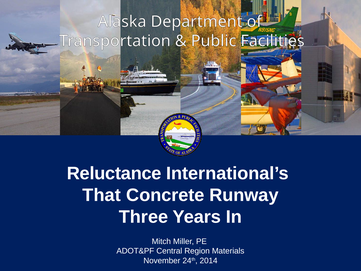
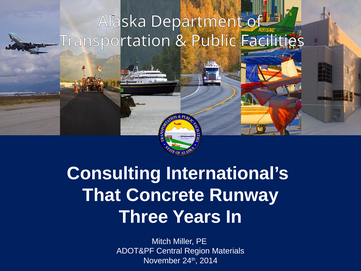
Reluctance: Reluctance -> Consulting
